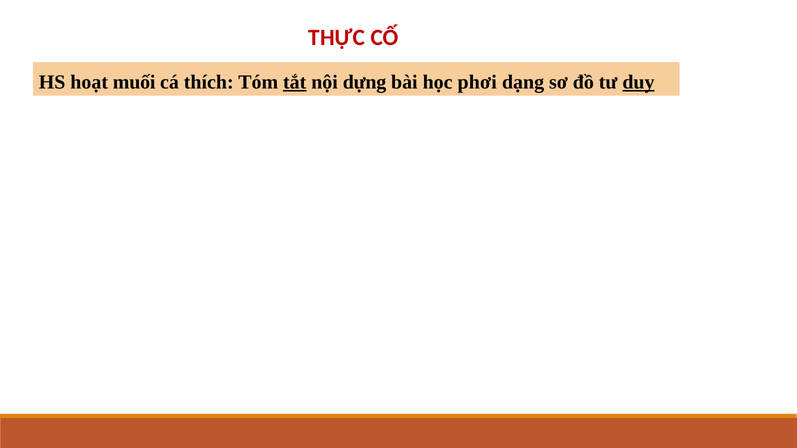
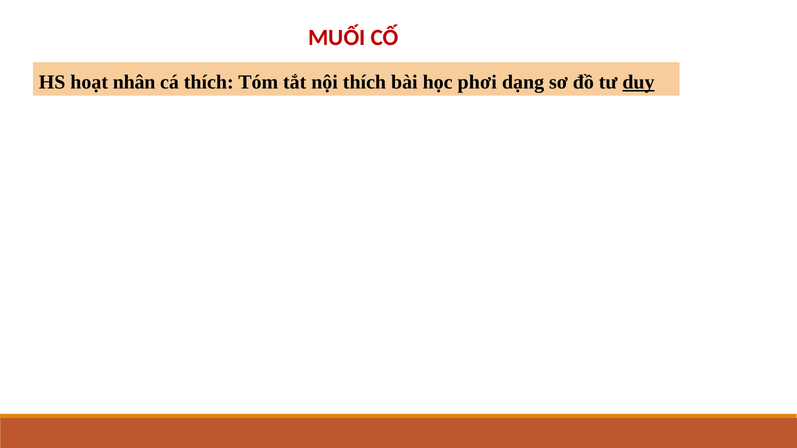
THỰC: THỰC -> MUỐI
muối: muối -> nhân
tắt underline: present -> none
nội dựng: dựng -> thích
